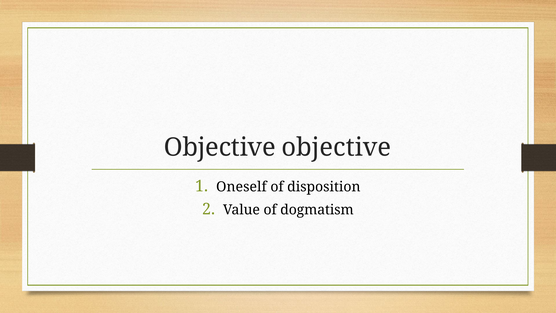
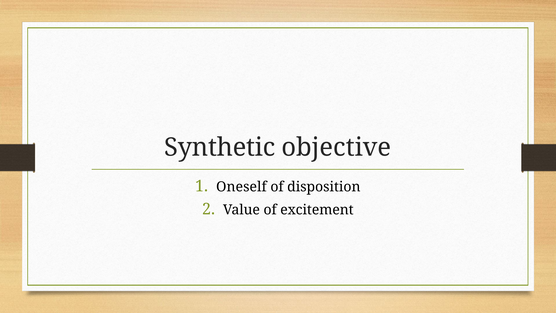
Objective at (220, 147): Objective -> Synthetic
dogmatism: dogmatism -> excitement
